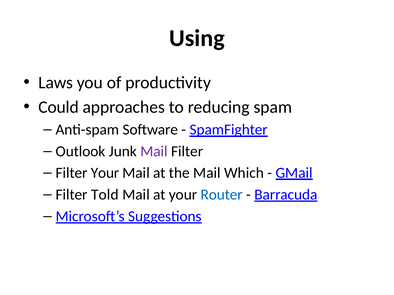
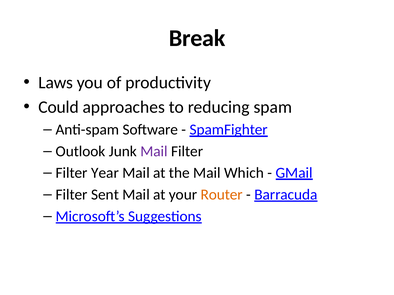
Using: Using -> Break
Filter Your: Your -> Year
Told: Told -> Sent
Router colour: blue -> orange
